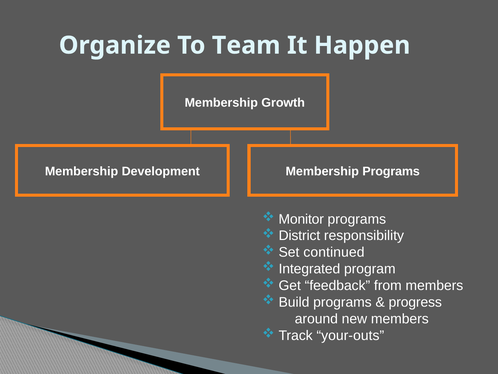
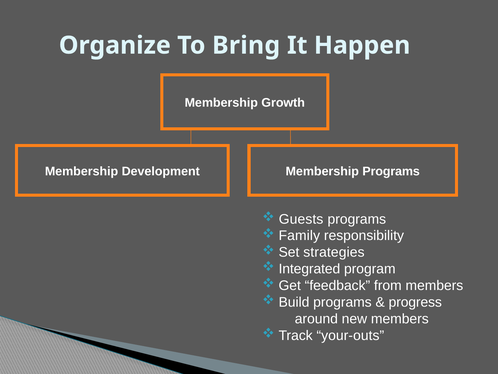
Team: Team -> Bring
Monitor: Monitor -> Guests
District: District -> Family
continued: continued -> strategies
